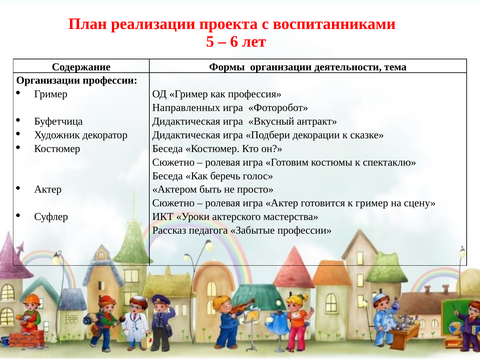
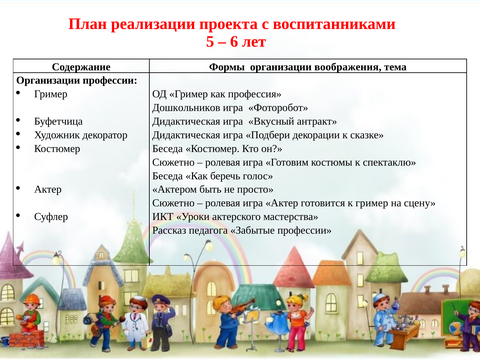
деятельности: деятельности -> воображения
Направленных: Направленных -> Дошкольников
